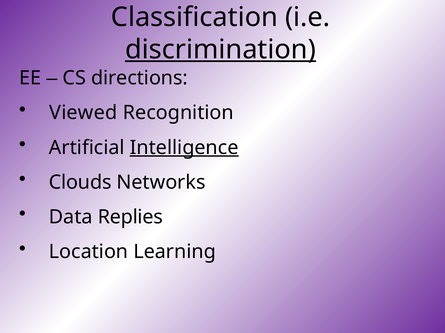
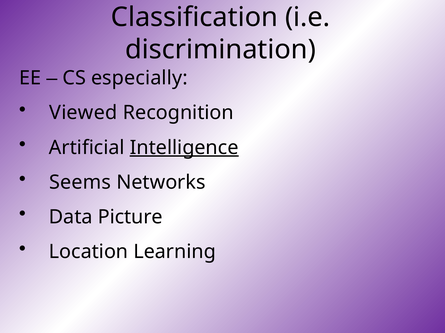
discrimination underline: present -> none
directions: directions -> especially
Clouds: Clouds -> Seems
Replies: Replies -> Picture
